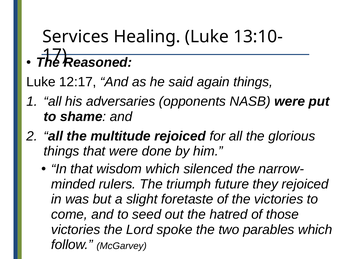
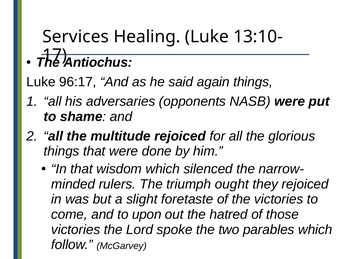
Reasoned: Reasoned -> Antiochus
12:17: 12:17 -> 96:17
future: future -> ought
seed: seed -> upon
